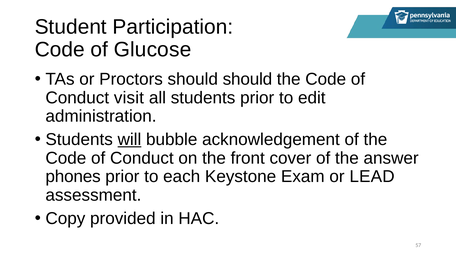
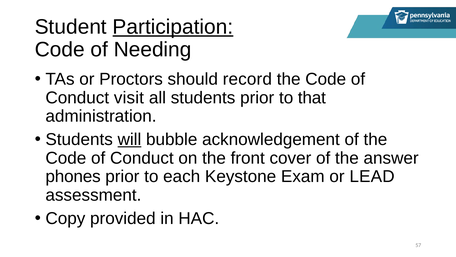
Participation underline: none -> present
Glucose: Glucose -> Needing
should should: should -> record
edit: edit -> that
